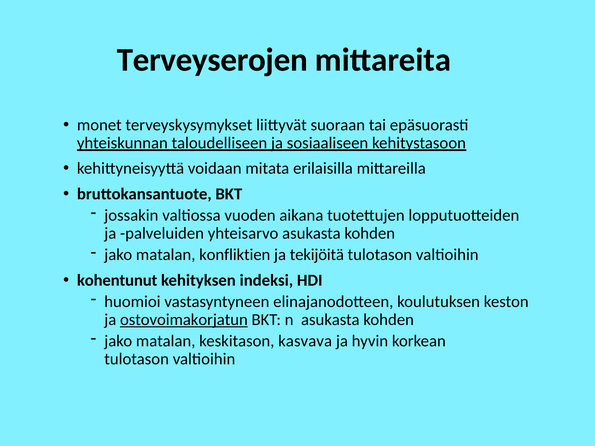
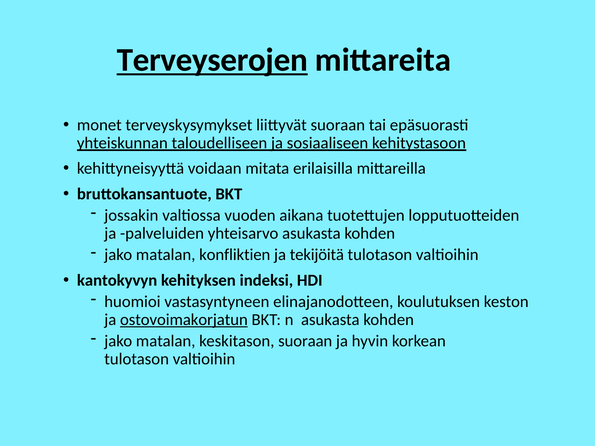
Terveyserojen underline: none -> present
kohentunut: kohentunut -> kantokyvyn
keskitason kasvava: kasvava -> suoraan
